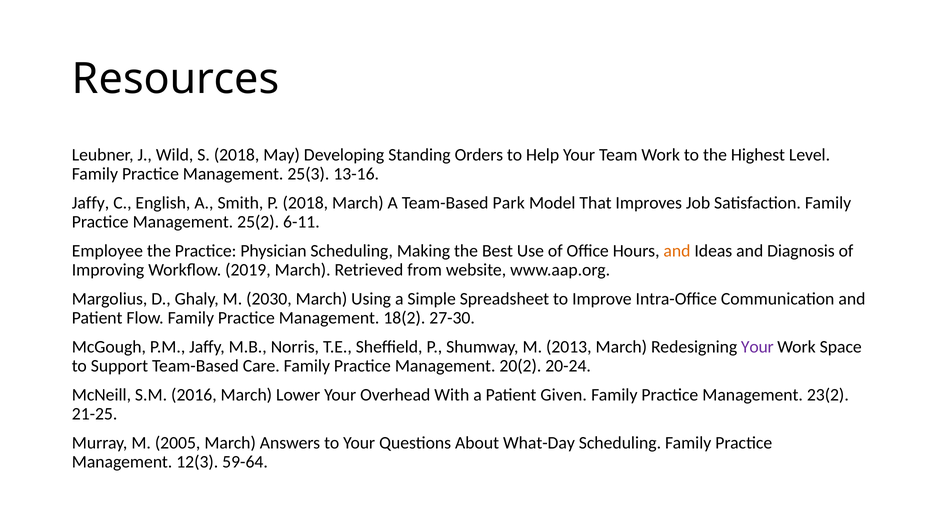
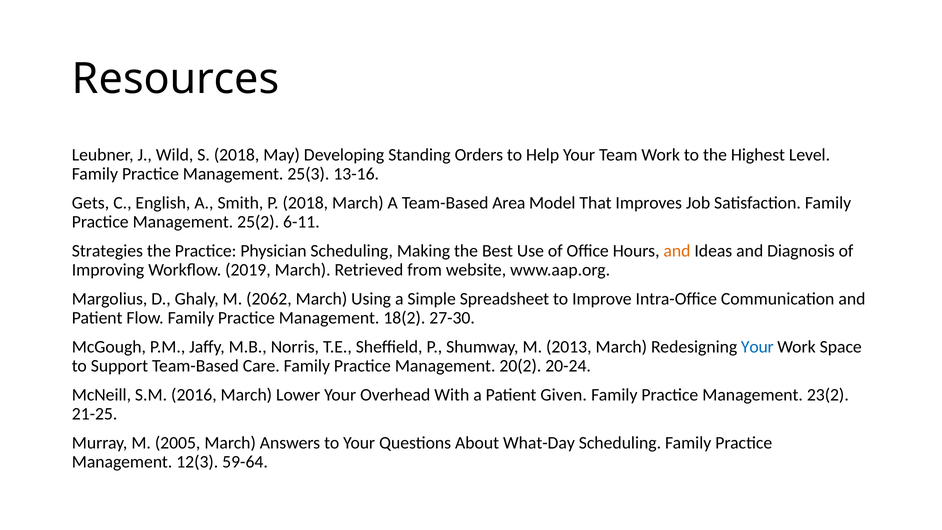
Jaffy at (91, 203): Jaffy -> Gets
Park: Park -> Area
Employee: Employee -> Strategies
2030: 2030 -> 2062
Your at (757, 347) colour: purple -> blue
